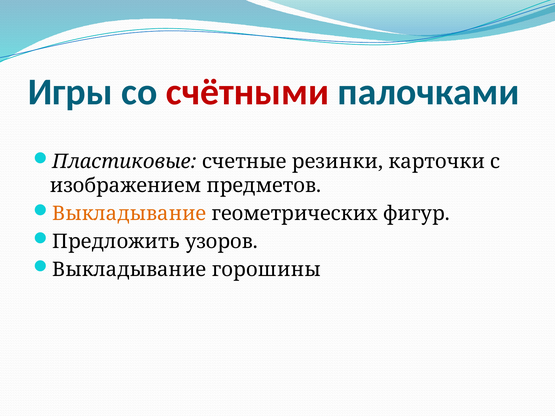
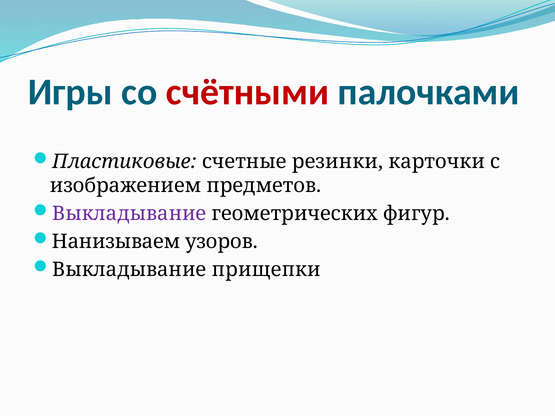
Выкладывание at (129, 214) colour: orange -> purple
Предложить: Предложить -> Нанизываем
горошины: горошины -> прищепки
